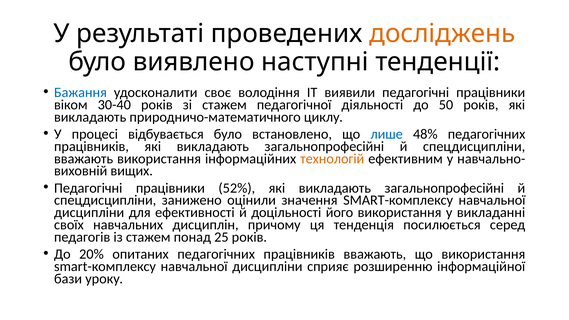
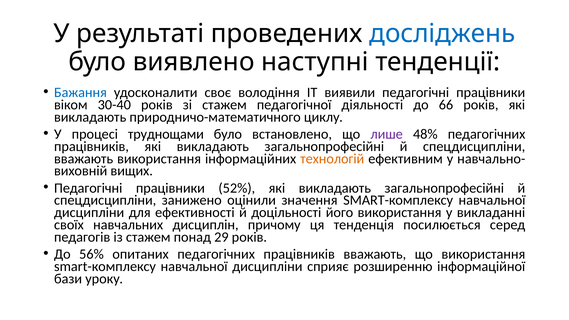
досліджень colour: orange -> blue
50: 50 -> 66
відбувається: відбувається -> труднощами
лише colour: blue -> purple
25: 25 -> 29
20%: 20% -> 56%
